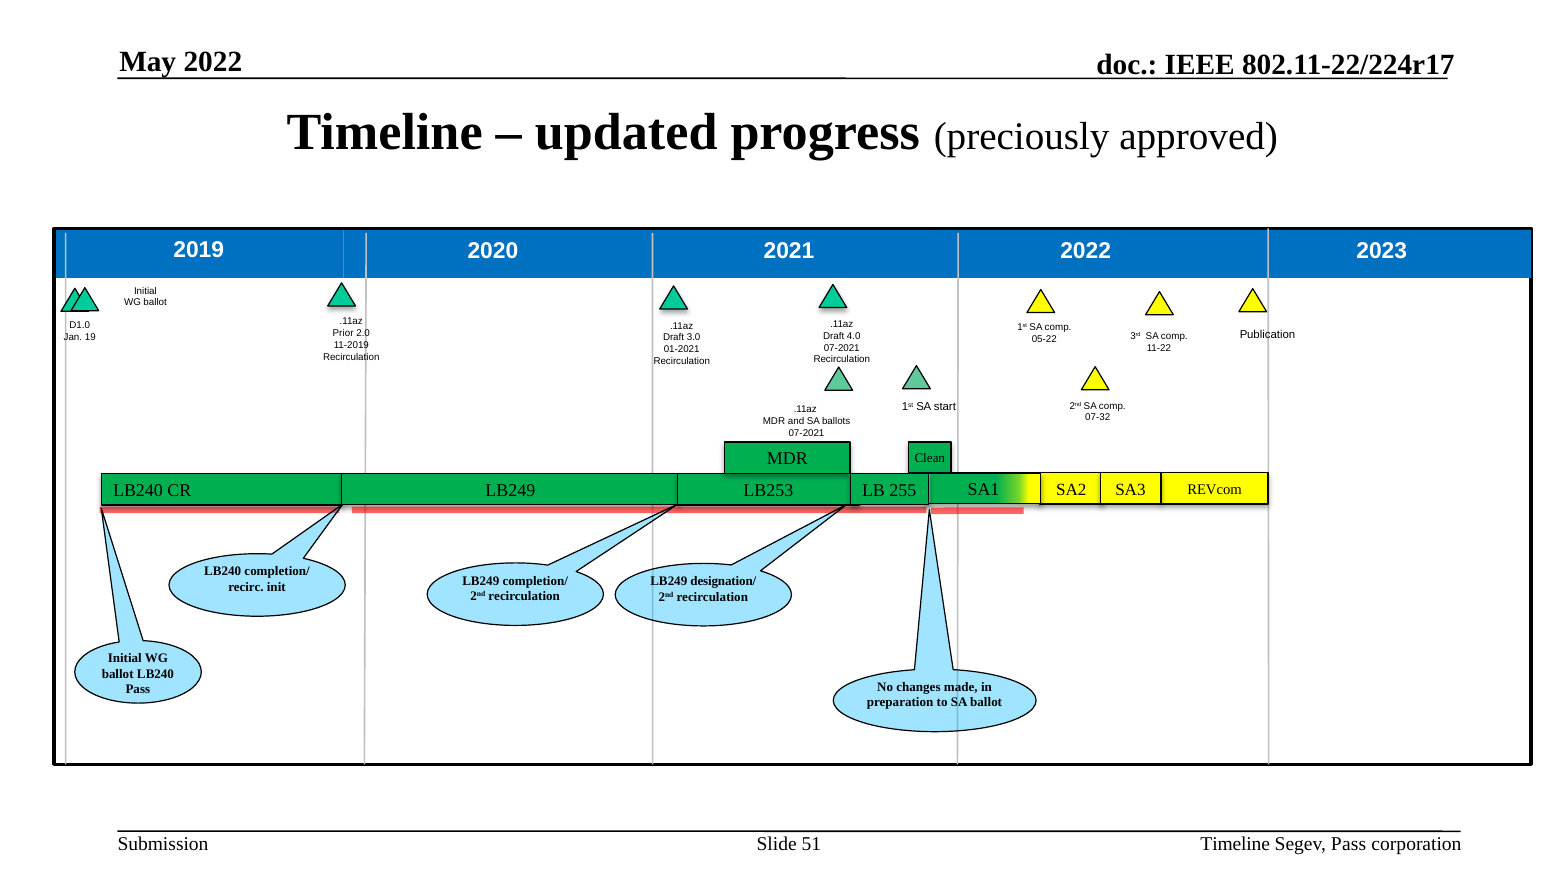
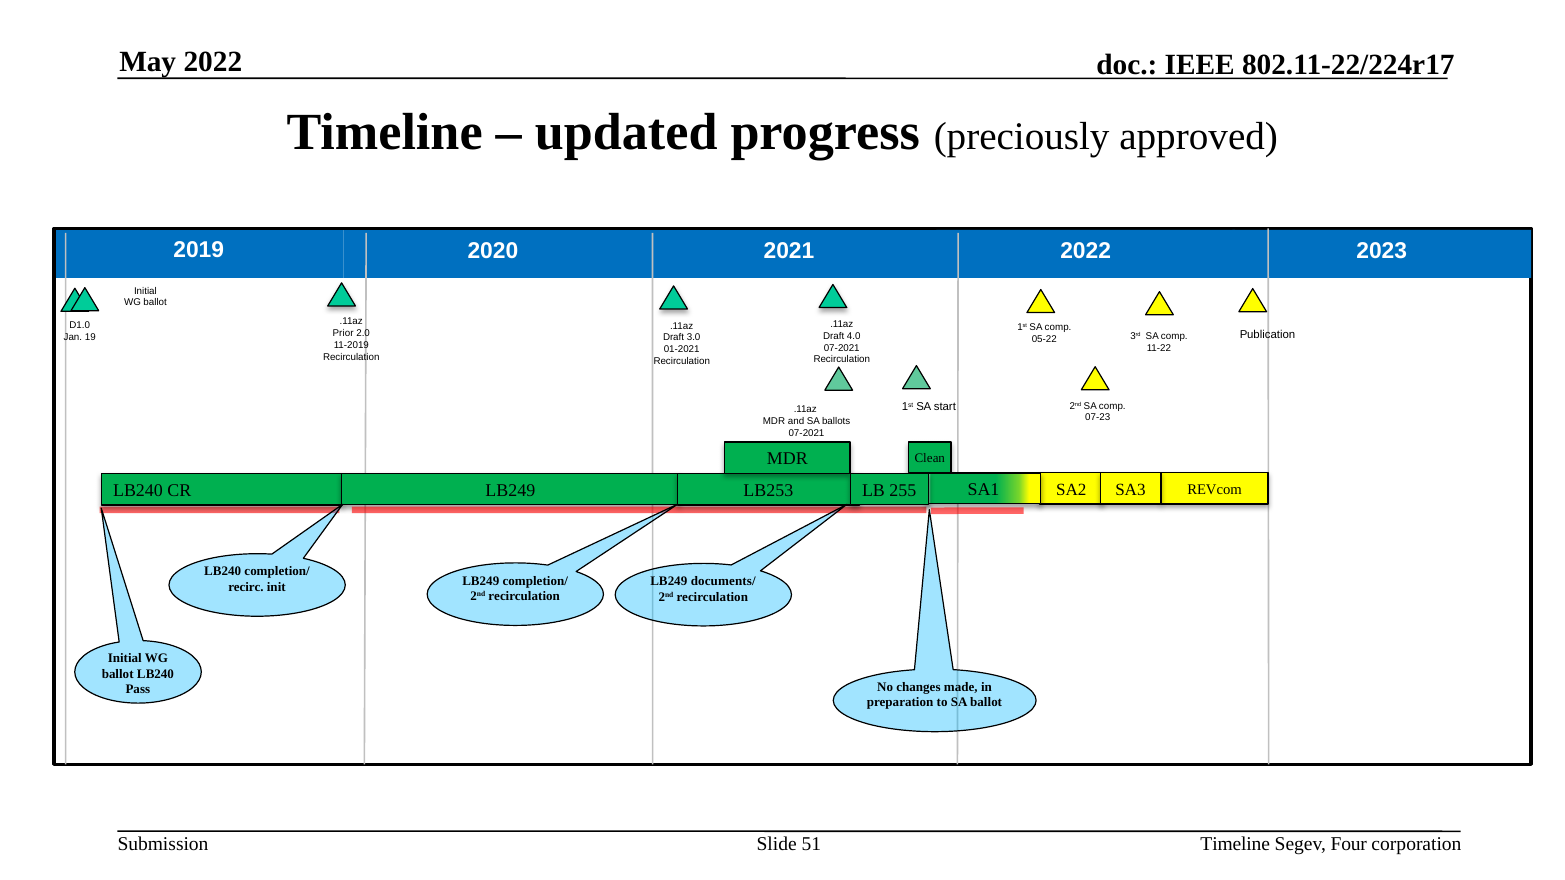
07-32: 07-32 -> 07-23
designation/: designation/ -> documents/
Segev Pass: Pass -> Four
